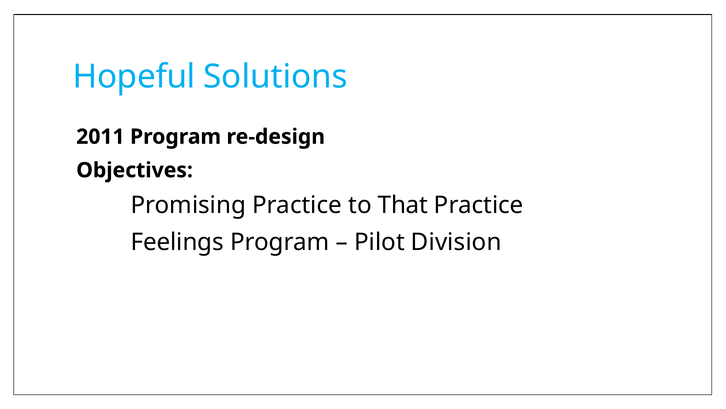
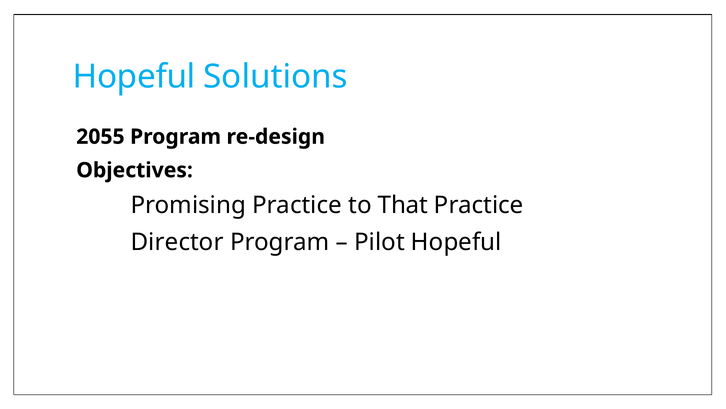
2011: 2011 -> 2055
Feelings: Feelings -> Director
Pilot Division: Division -> Hopeful
